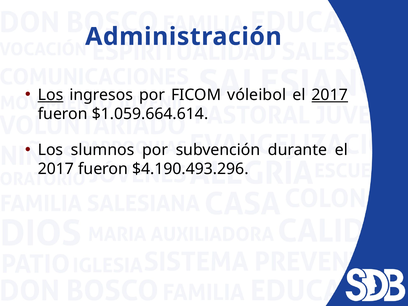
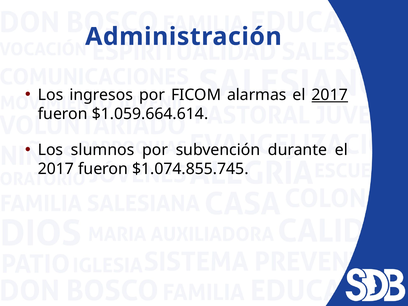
Los at (51, 95) underline: present -> none
vóleibol: vóleibol -> alarmas
$4.190.493.296: $4.190.493.296 -> $1.074.855.745
